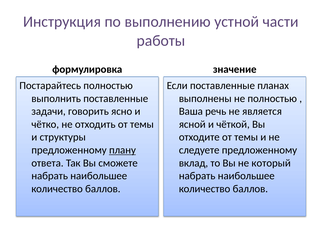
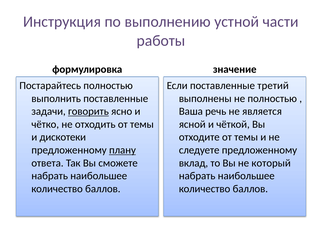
планах: планах -> третий
говорить underline: none -> present
структуры: структуры -> дискотеки
